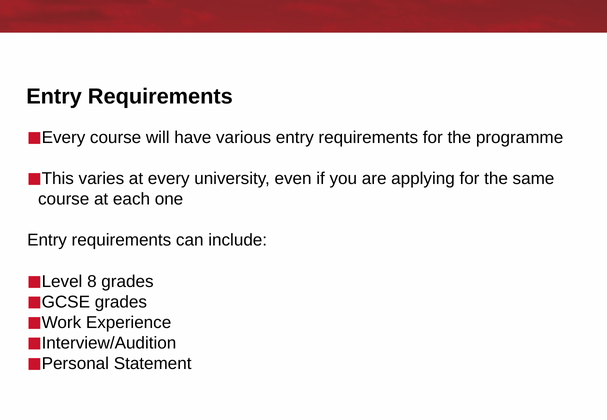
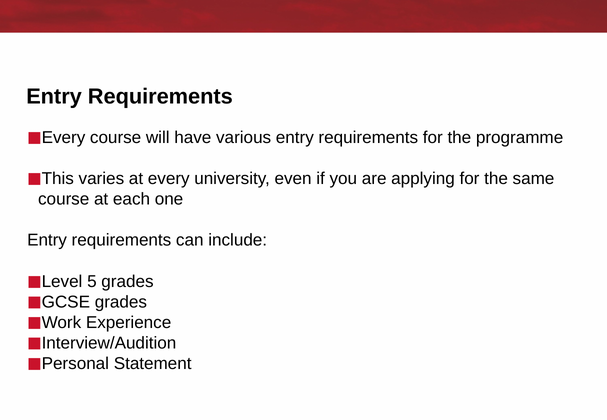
8: 8 -> 5
